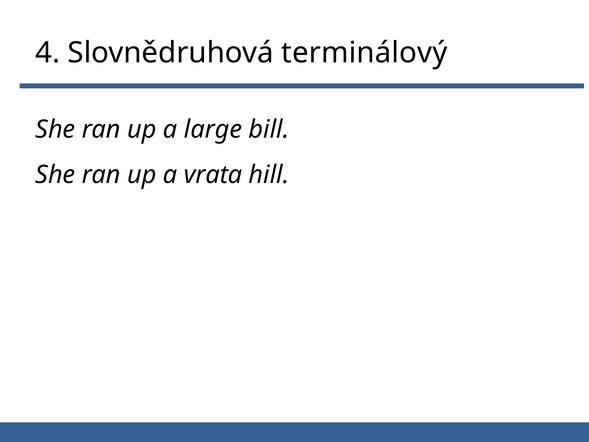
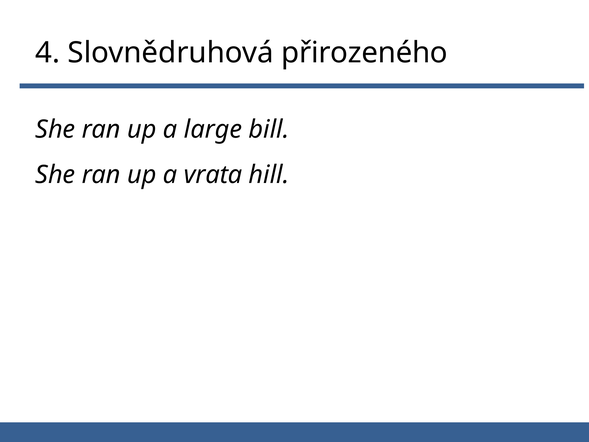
terminálový: terminálový -> přirozeného
